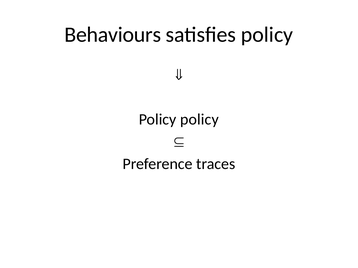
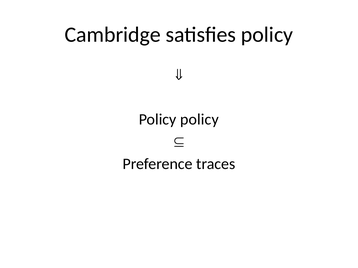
Behaviours: Behaviours -> Cambridge
